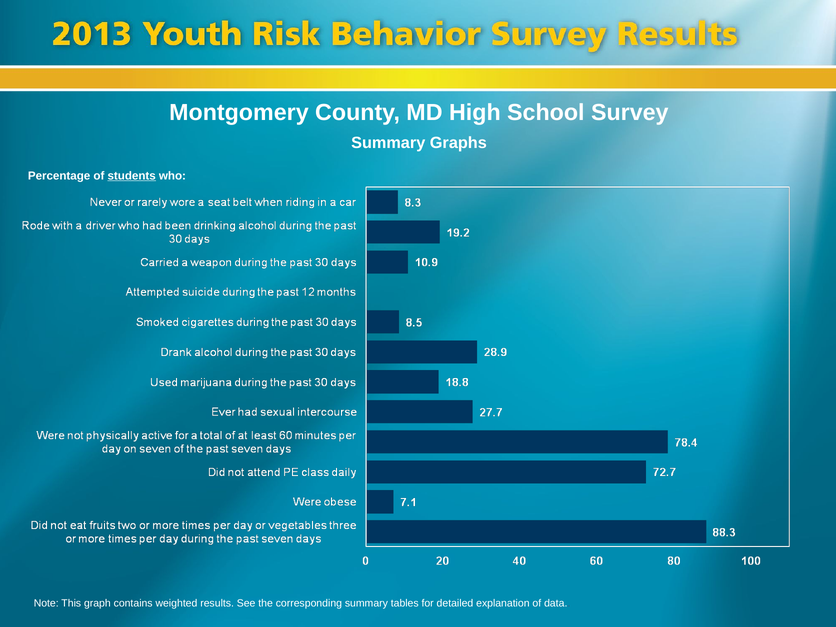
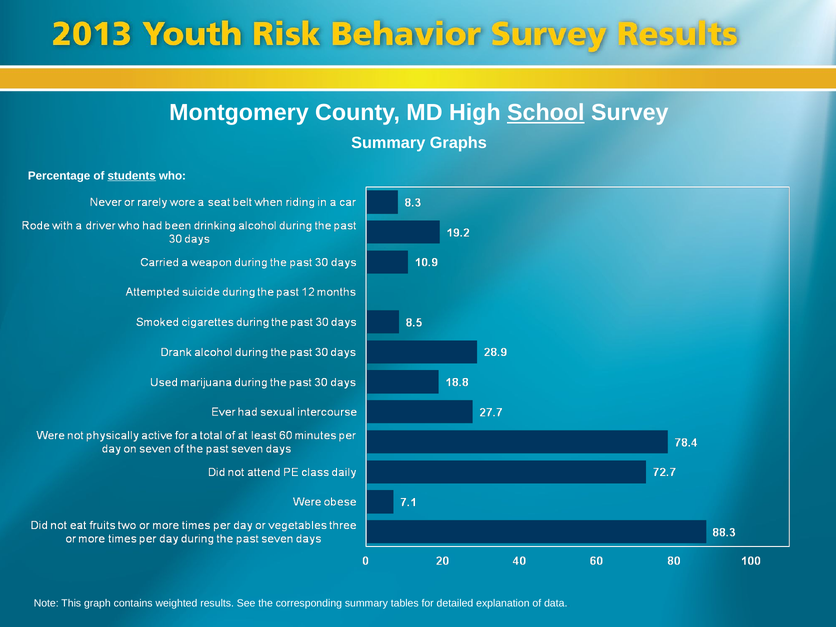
School underline: none -> present
